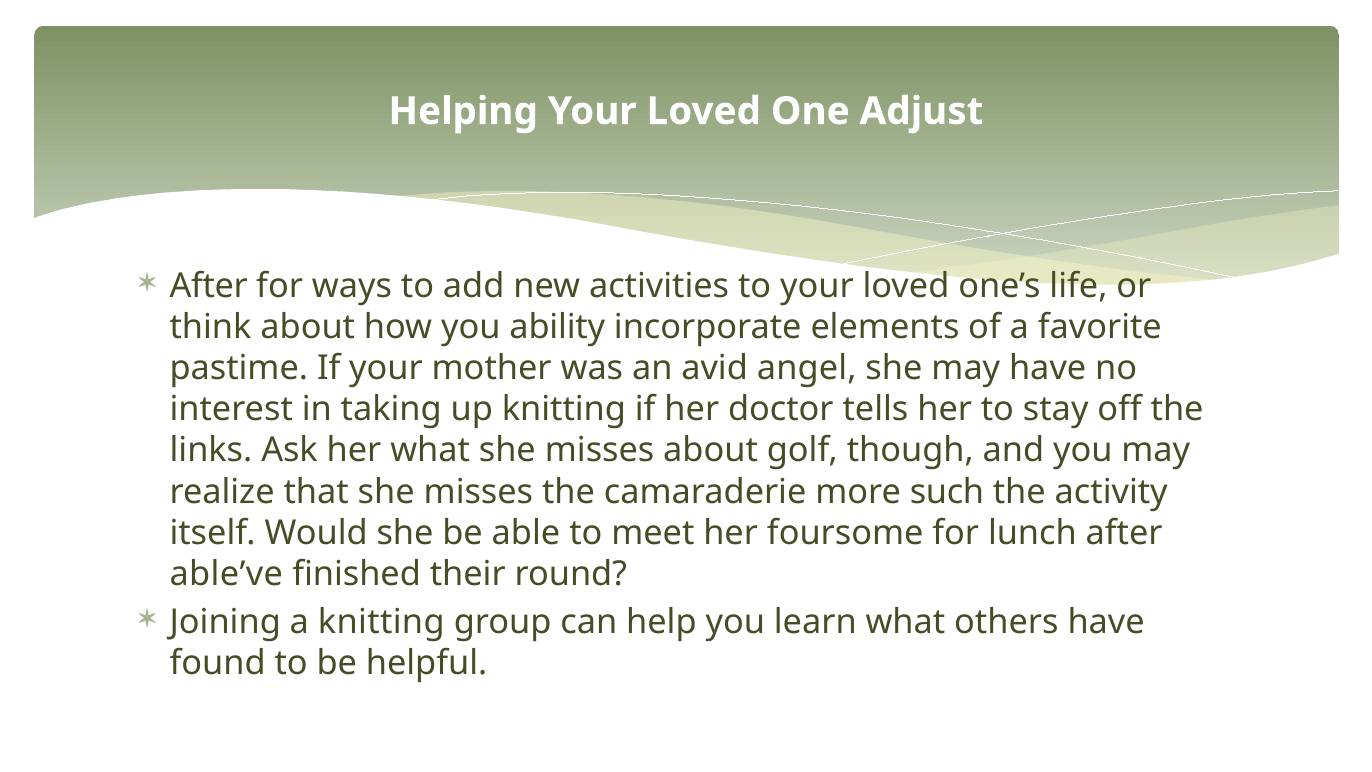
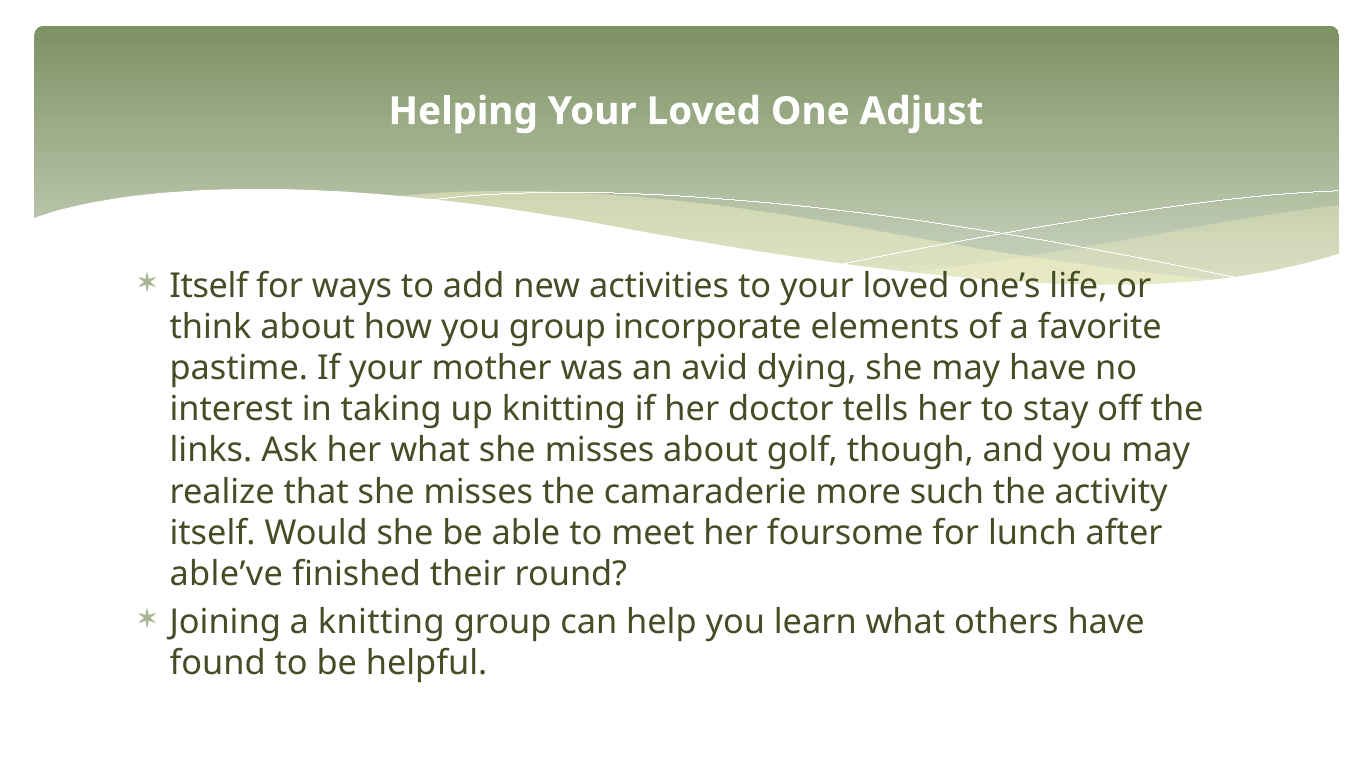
After at (209, 286): After -> Itself
you ability: ability -> group
angel: angel -> dying
